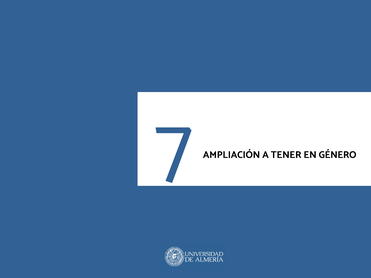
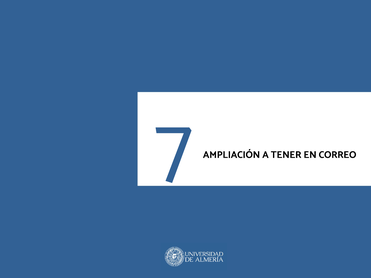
GÉNERO: GÉNERO -> CORREO
